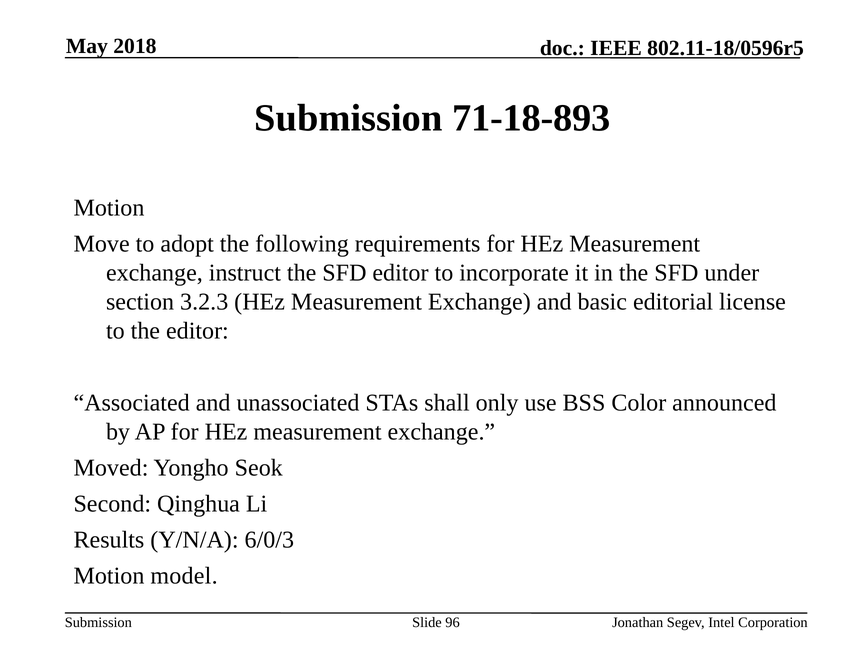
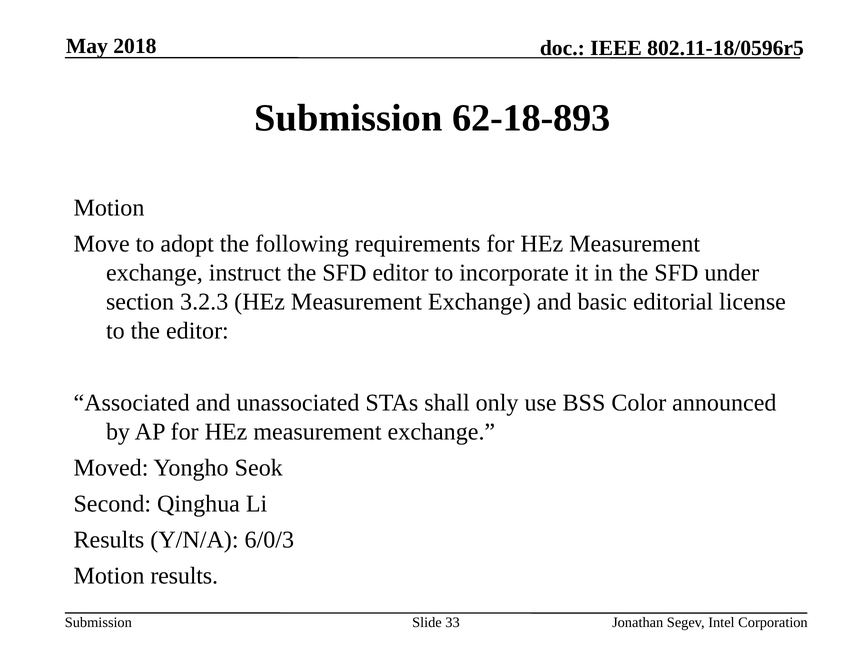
71-18-893: 71-18-893 -> 62-18-893
Motion model: model -> results
96: 96 -> 33
